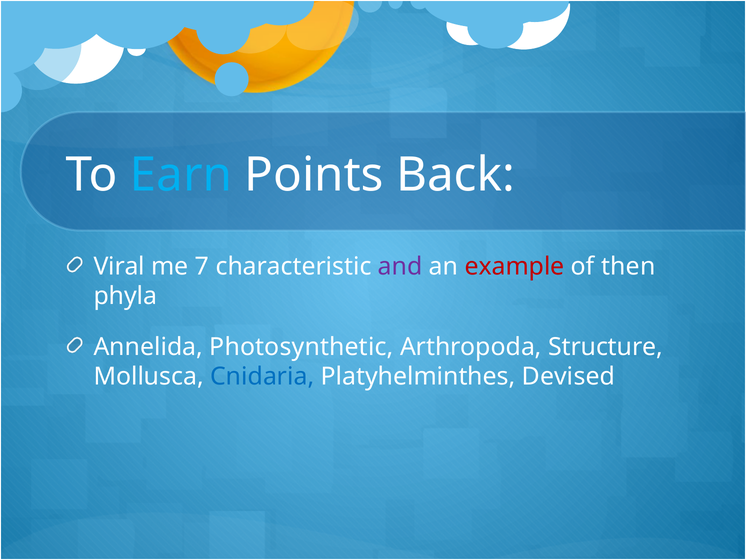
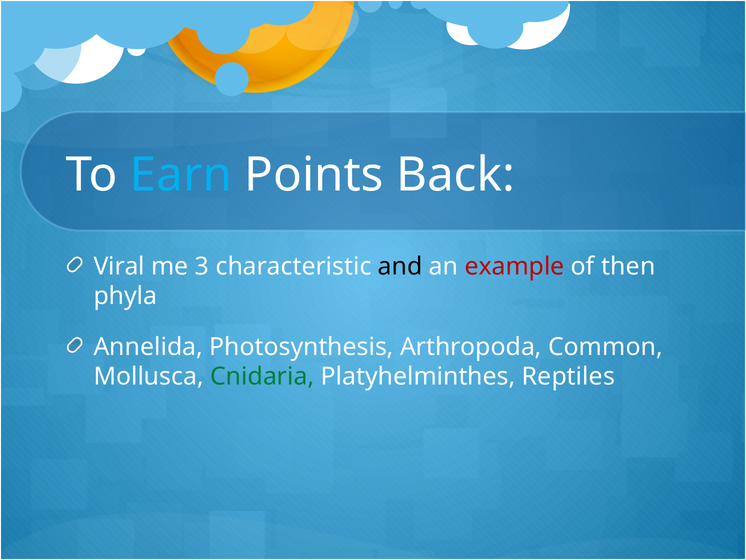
7: 7 -> 3
and colour: purple -> black
Photosynthetic: Photosynthetic -> Photosynthesis
Structure: Structure -> Common
Cnidaria colour: blue -> green
Devised: Devised -> Reptiles
